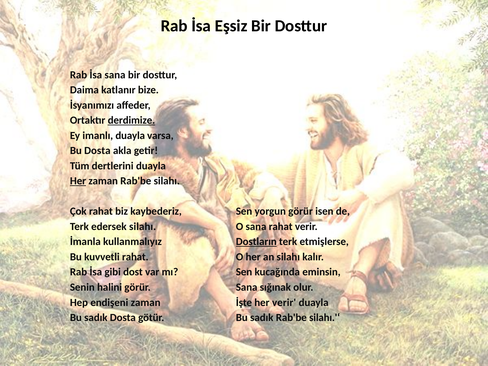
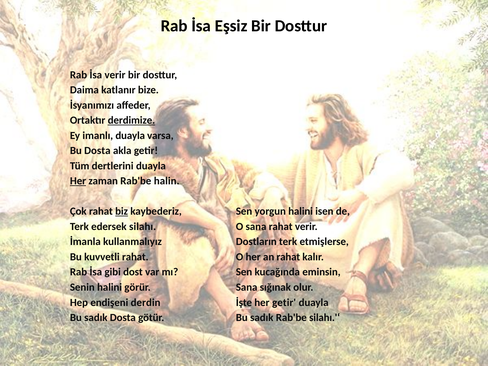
İsa sana: sana -> verir
Rab'be silahı: silahı -> halin
biz underline: none -> present
yorgun görür: görür -> halini
Dostların underline: present -> none
an silahı: silahı -> rahat
endişeni zaman: zaman -> derdin
her verir: verir -> getir
